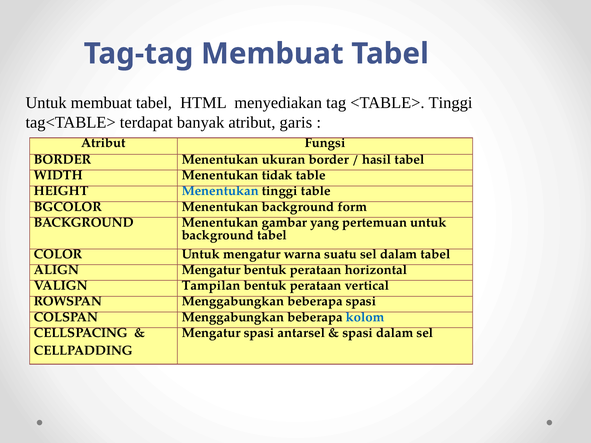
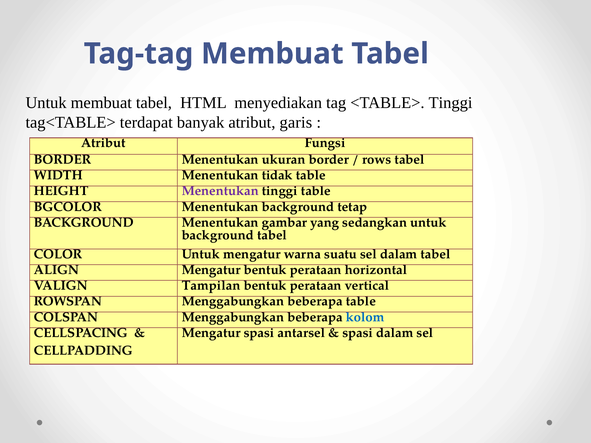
hasil: hasil -> rows
Menentukan at (220, 191) colour: blue -> purple
form: form -> tetap
pertemuan: pertemuan -> sedangkan
beberapa spasi: spasi -> table
